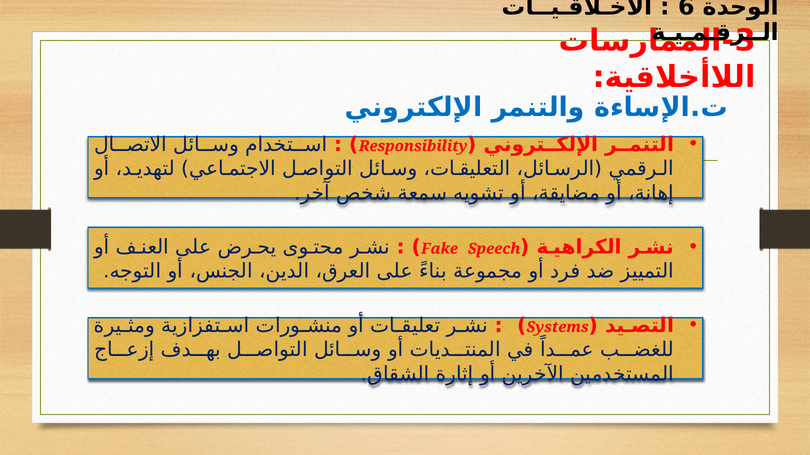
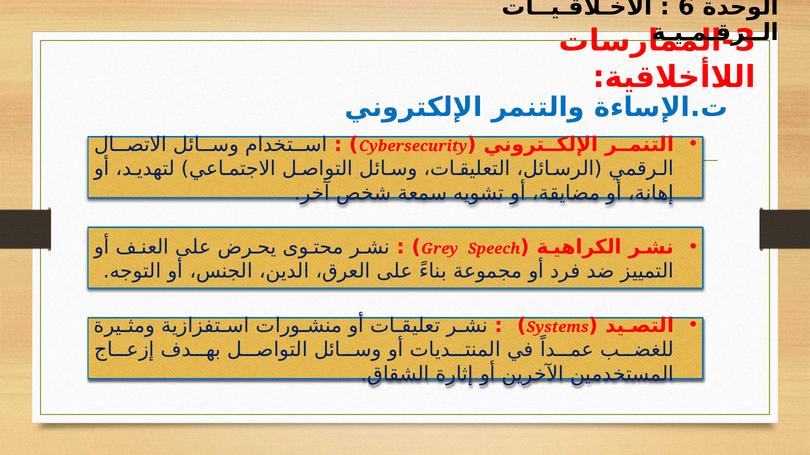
Responsibility: Responsibility -> Cybersecurity
Fake: Fake -> Grey
